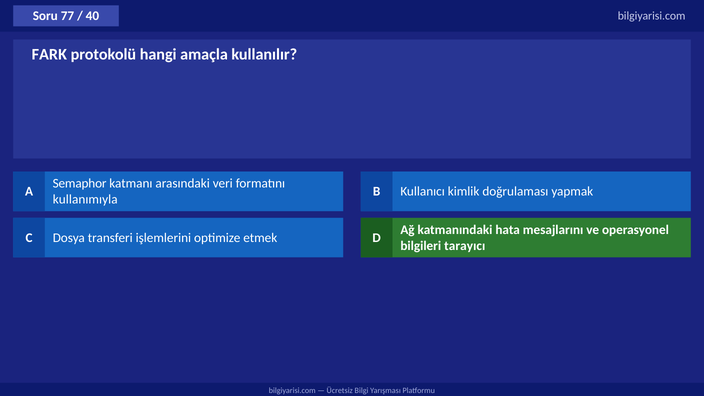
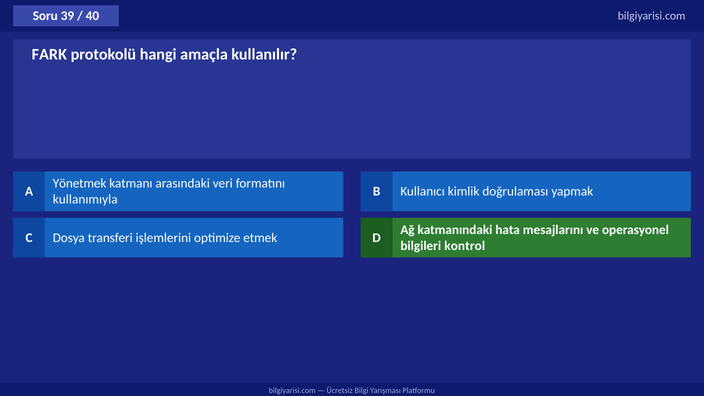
77: 77 -> 39
Semaphor: Semaphor -> Yönetmek
tarayıcı: tarayıcı -> kontrol
